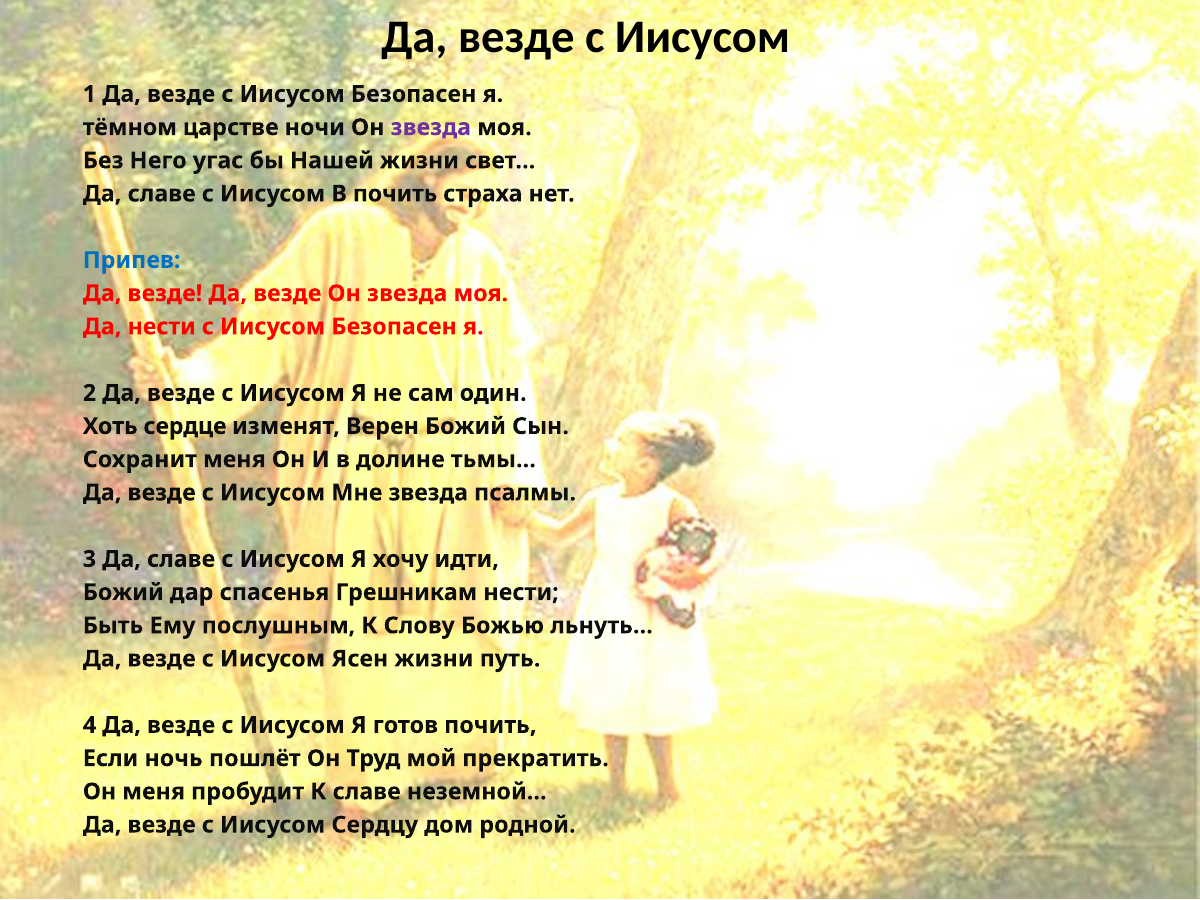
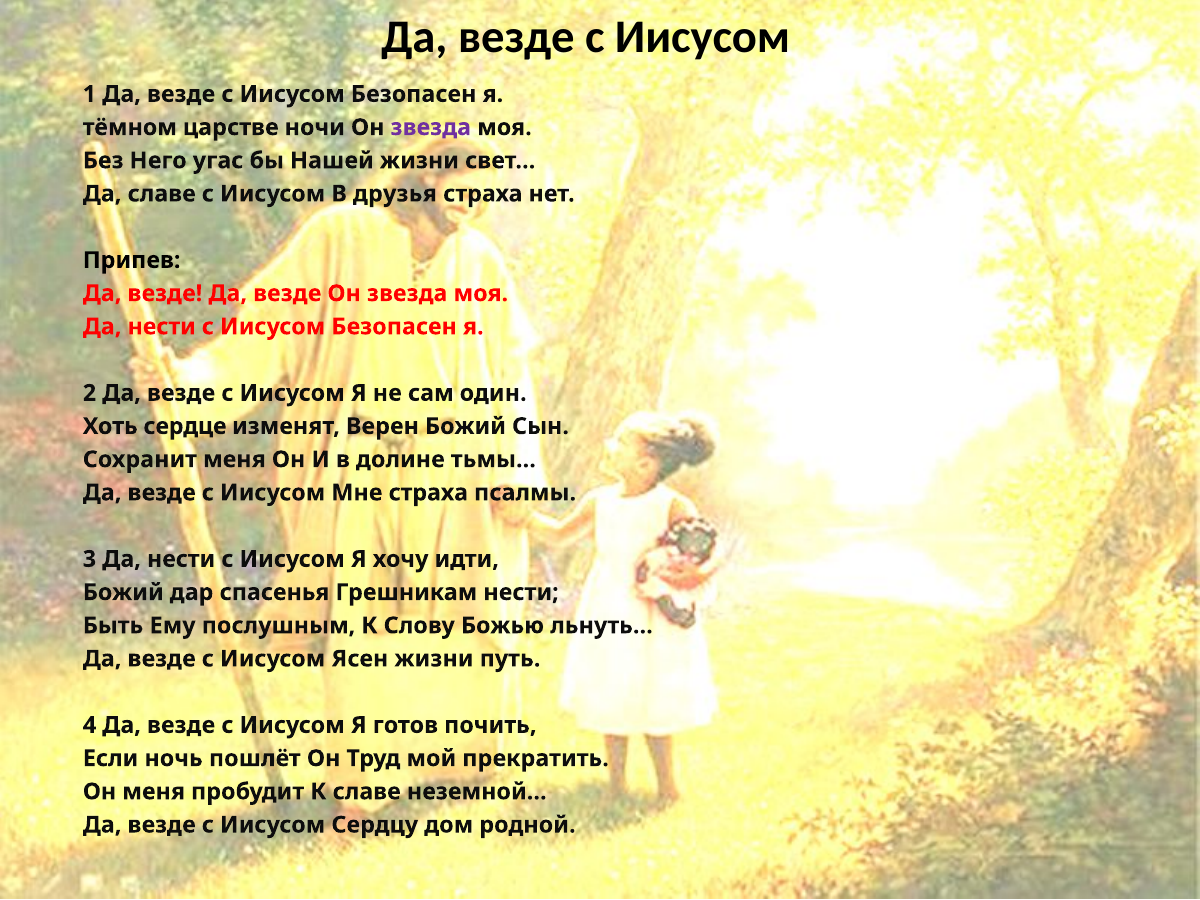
В почить: почить -> друзья
Припев colour: blue -> black
Мне звезда: звезда -> страха
3 Да славе: славе -> нести
